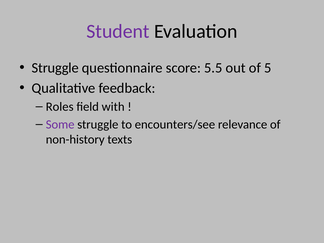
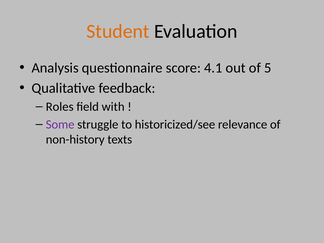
Student colour: purple -> orange
Struggle at (55, 68): Struggle -> Analysis
5.5: 5.5 -> 4.1
encounters/see: encounters/see -> historicized/see
